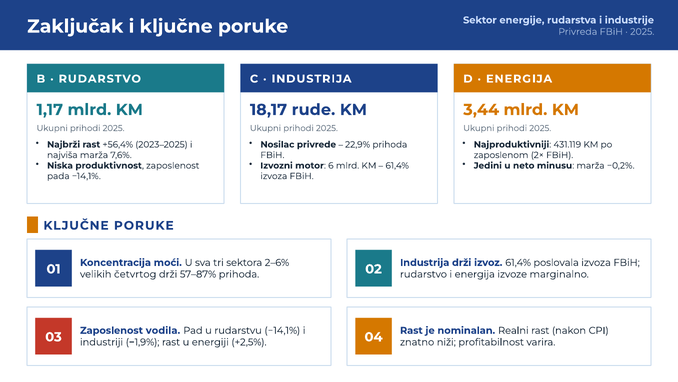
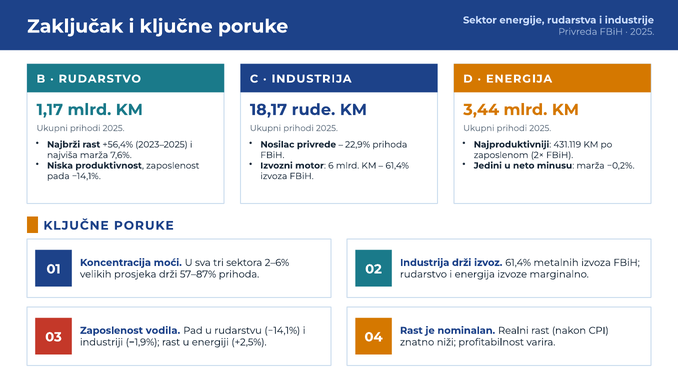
poslovala: poslovala -> metalnih
četvrtog: četvrtog -> prosjeka
